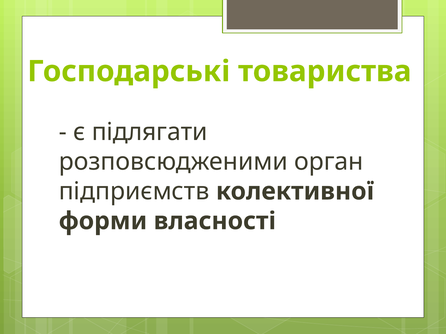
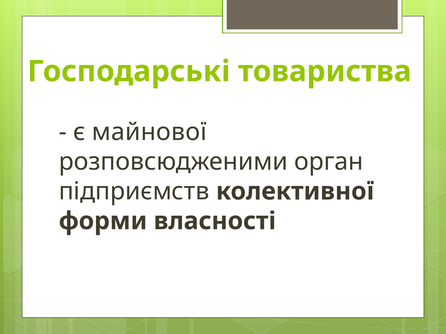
підлягати: підлягати -> майнової
